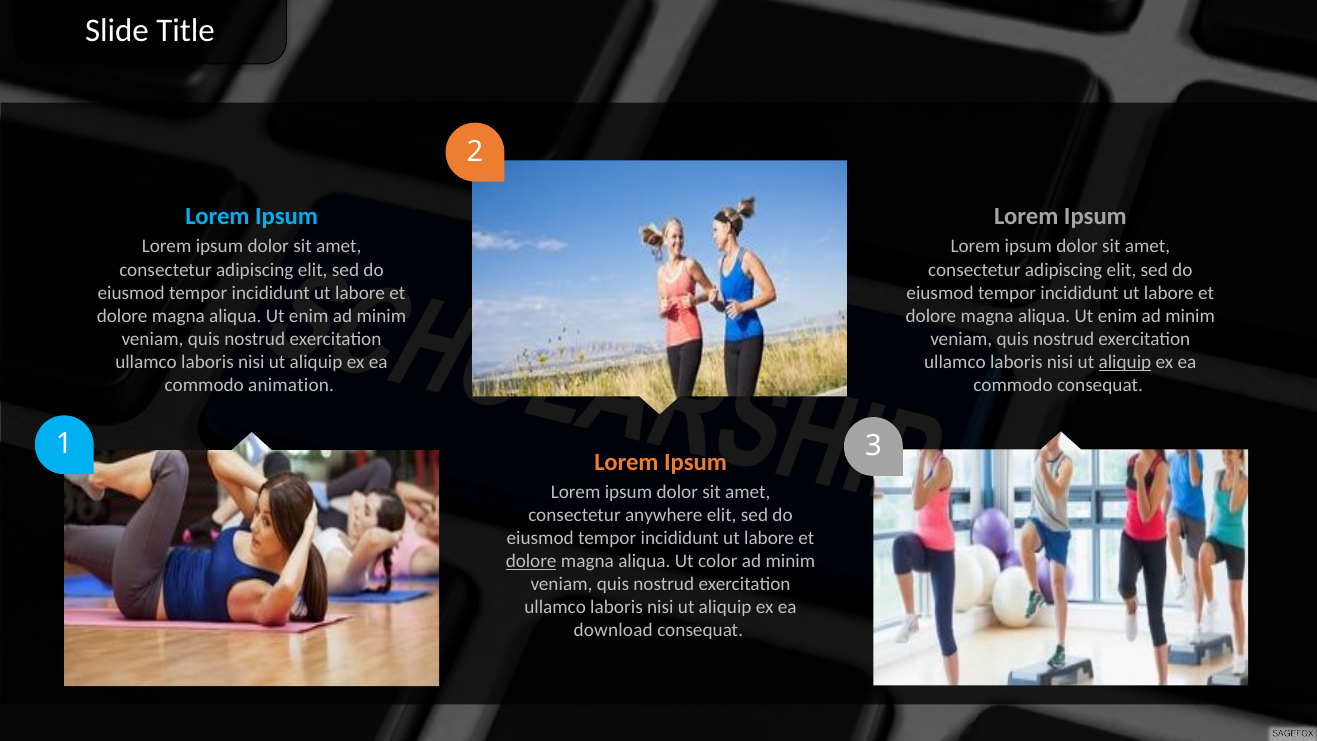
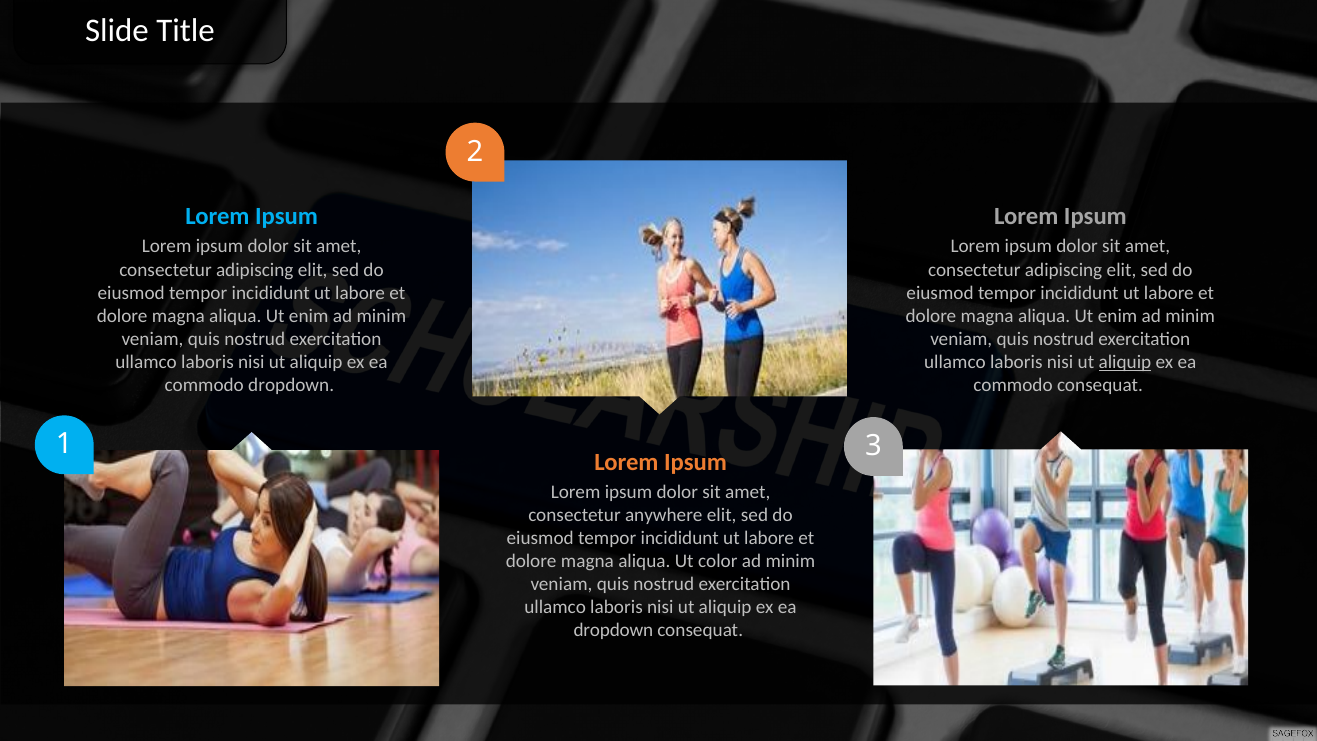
commodo animation: animation -> dropdown
dolore at (531, 561) underline: present -> none
download at (613, 630): download -> dropdown
